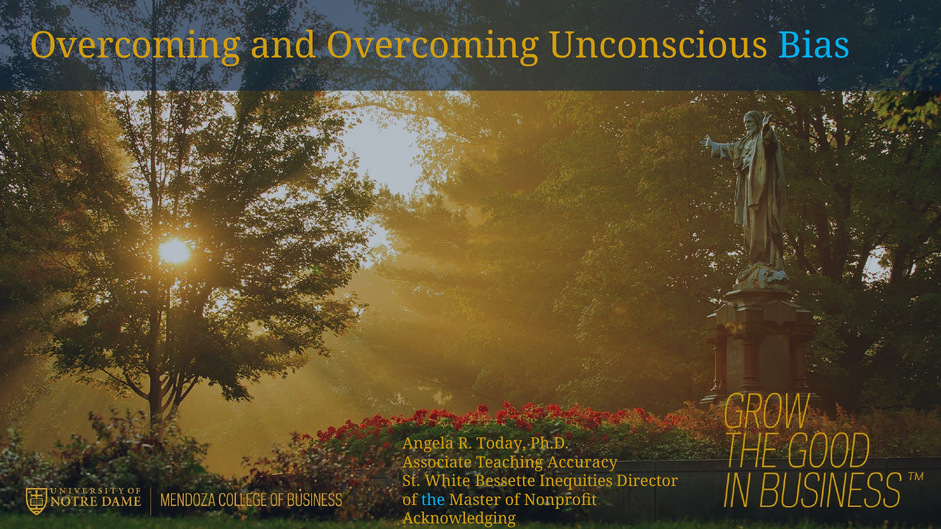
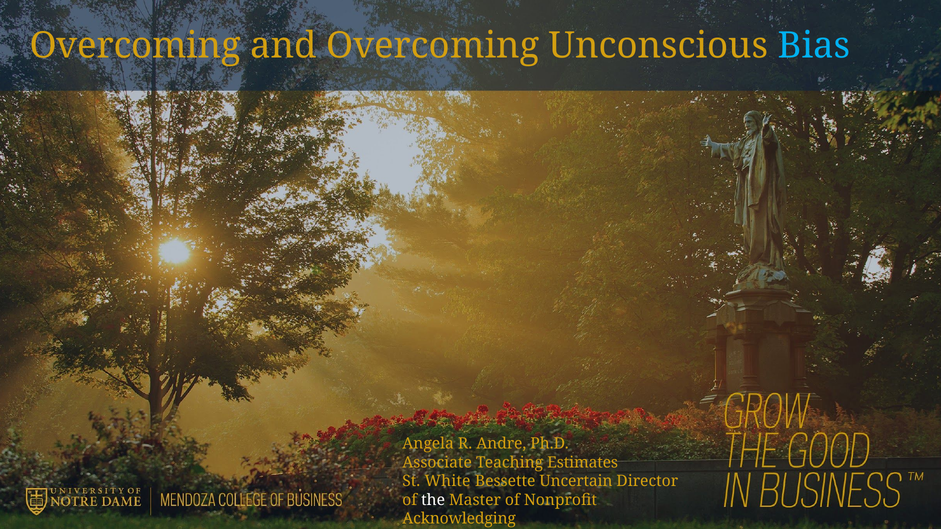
Today: Today -> Andre
Accuracy: Accuracy -> Estimates
Inequities: Inequities -> Uncertain
the colour: light blue -> white
